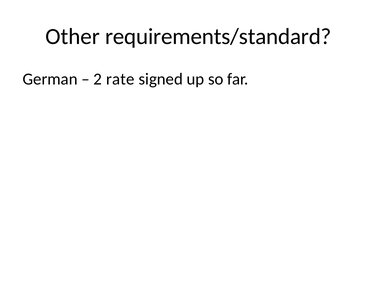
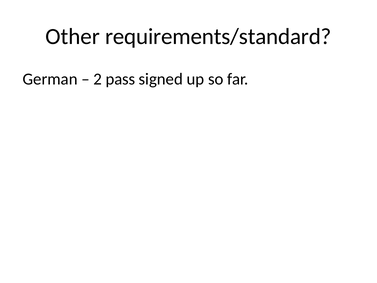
rate: rate -> pass
